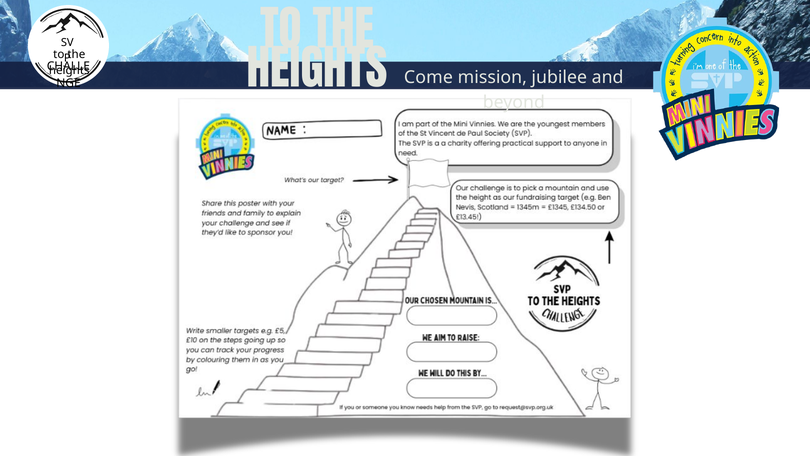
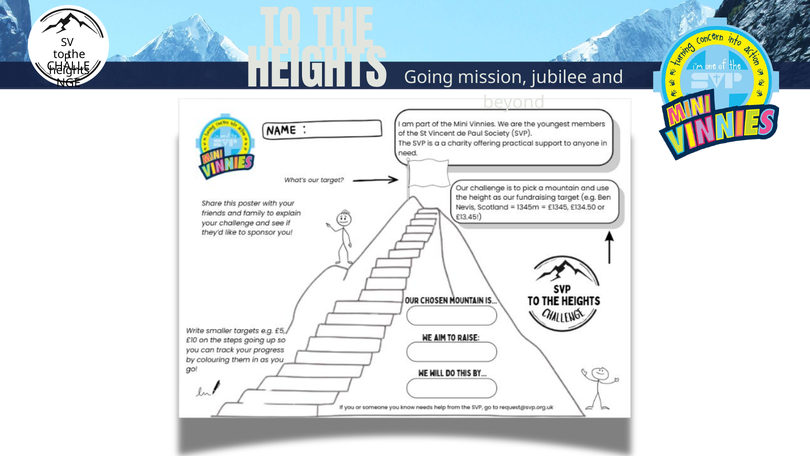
Come: Come -> Going
